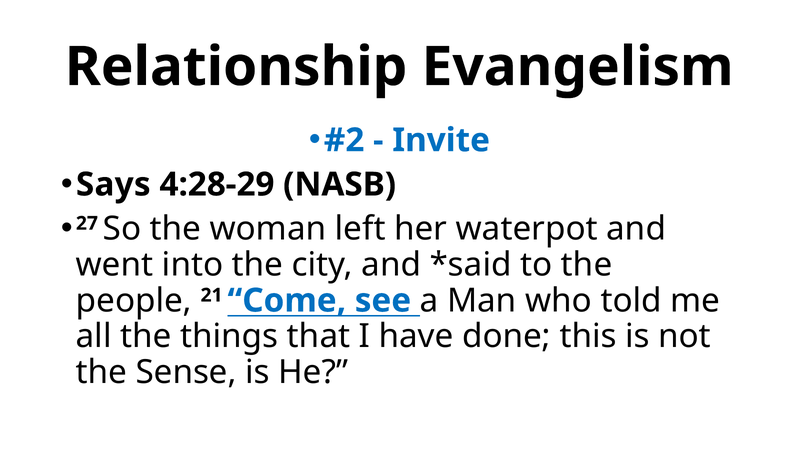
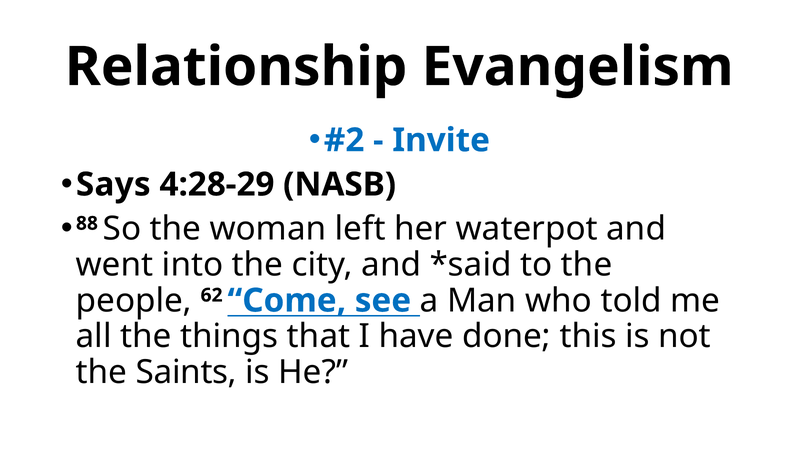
27: 27 -> 88
21: 21 -> 62
Sense: Sense -> Saints
